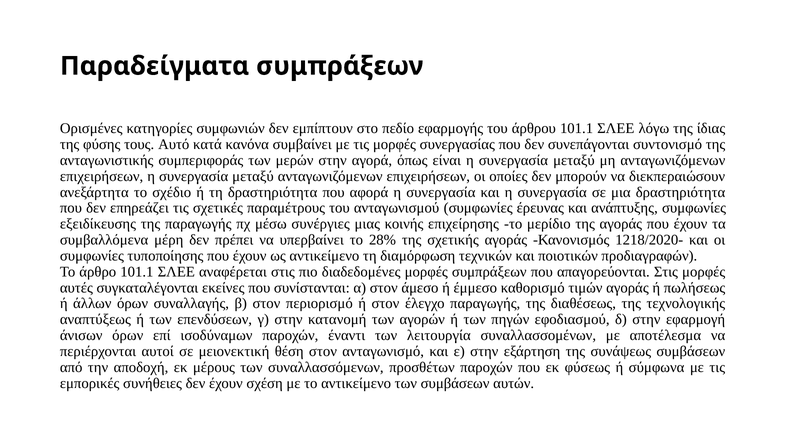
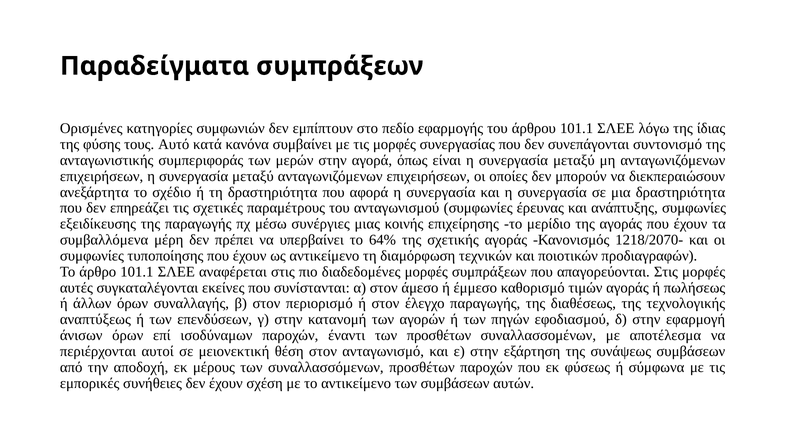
28%: 28% -> 64%
1218/2020-: 1218/2020- -> 1218/2070-
των λειτουργία: λειτουργία -> προσθέτων
